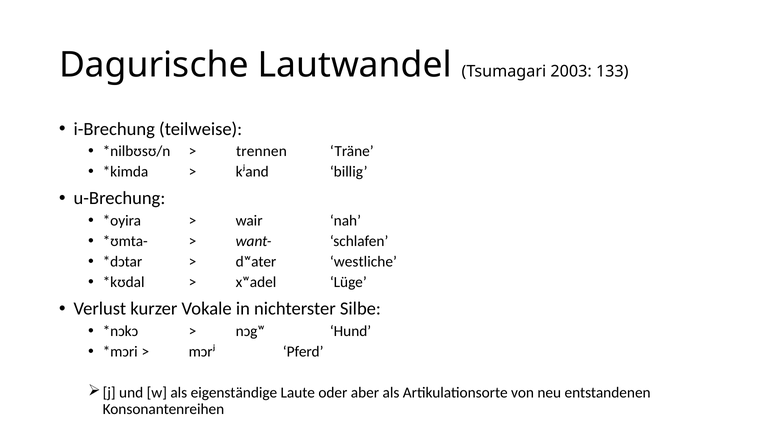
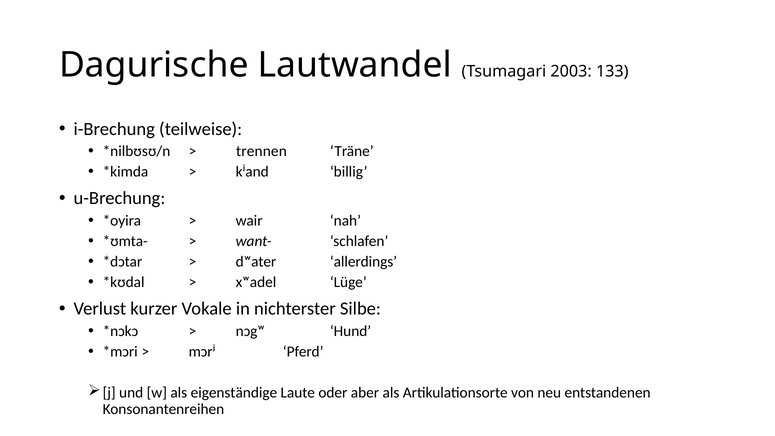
westliche: westliche -> allerdings
